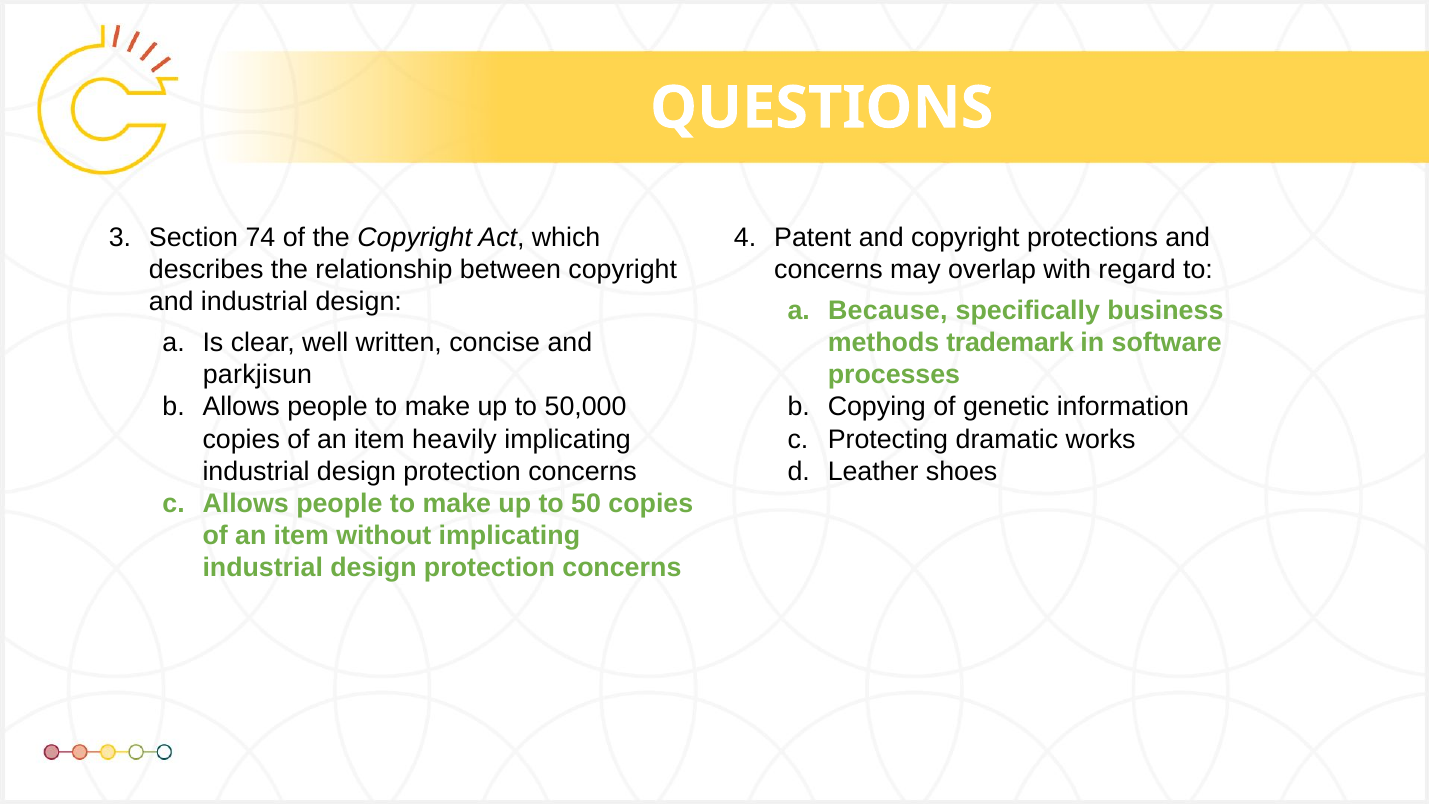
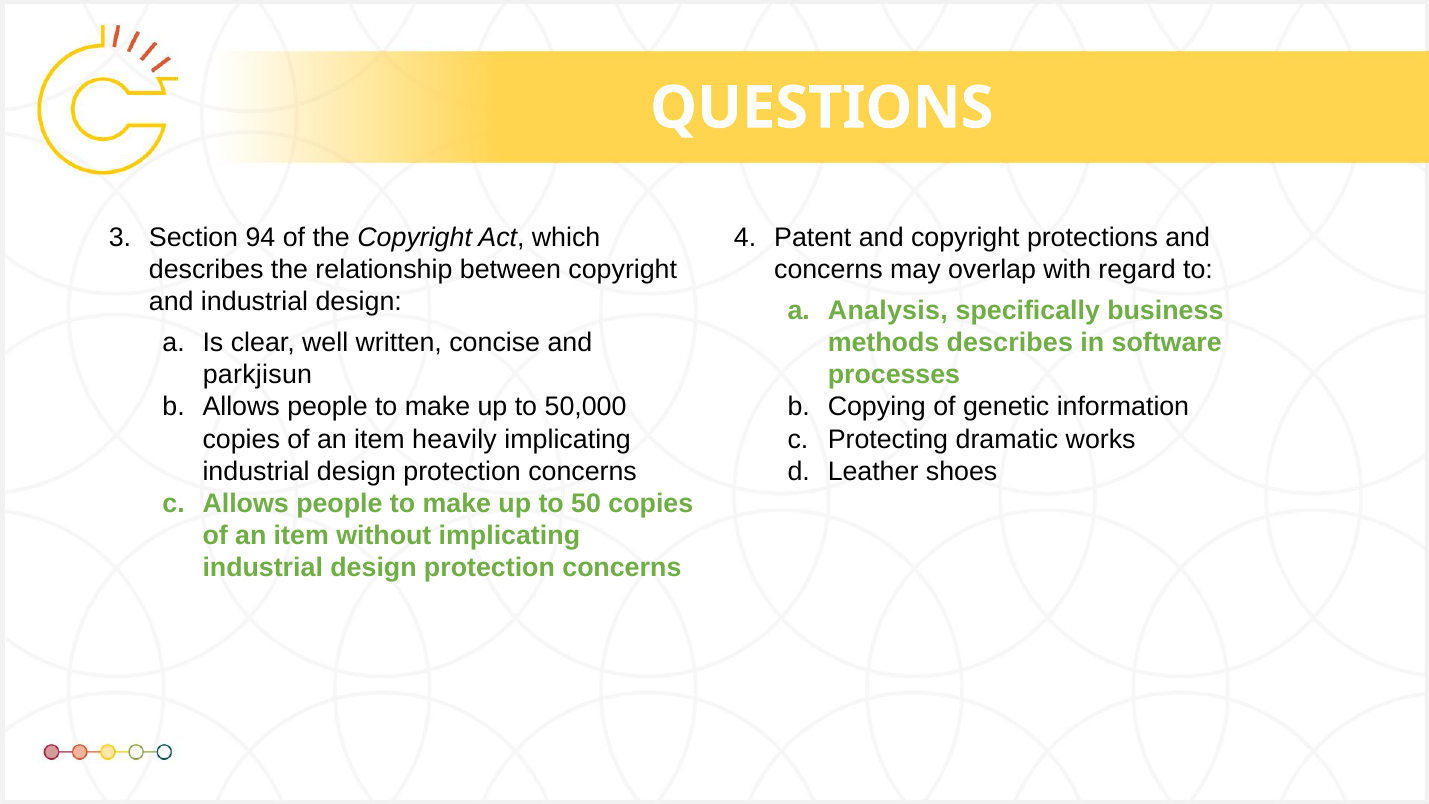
74: 74 -> 94
Because: Because -> Analysis
methods trademark: trademark -> describes
